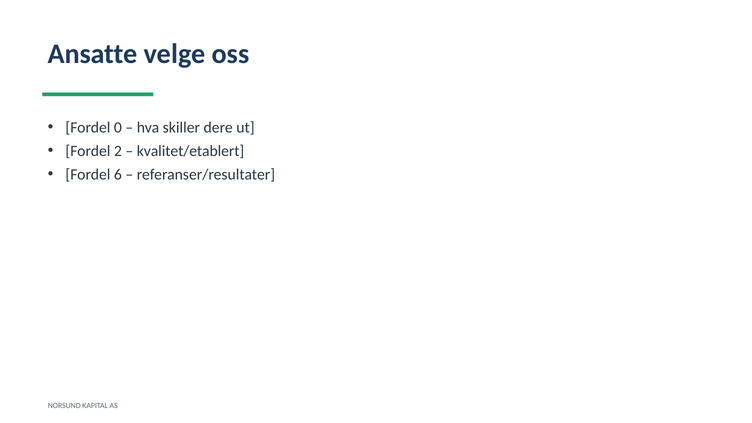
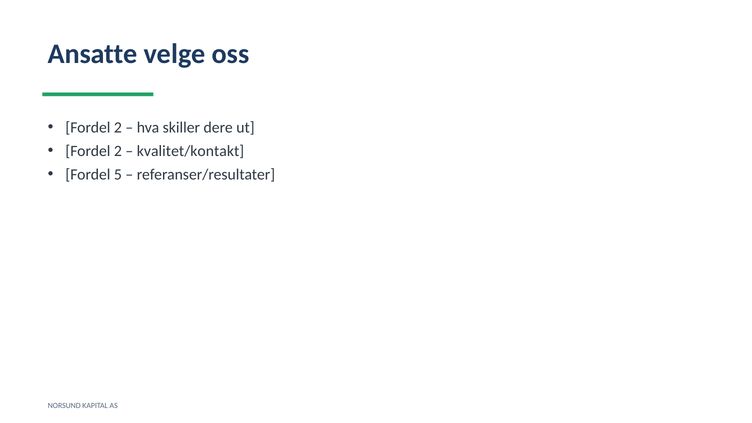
0 at (118, 127): 0 -> 2
kvalitet/etablert: kvalitet/etablert -> kvalitet/kontakt
6: 6 -> 5
